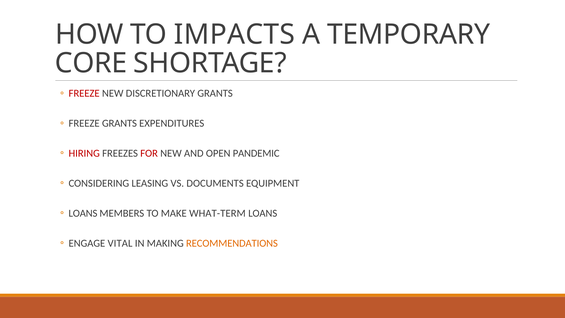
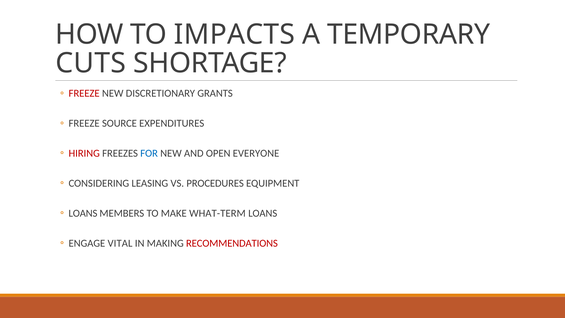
CORE: CORE -> CUTS
FREEZE GRANTS: GRANTS -> SOURCE
FOR colour: red -> blue
PANDEMIC: PANDEMIC -> EVERYONE
DOCUMENTS: DOCUMENTS -> PROCEDURES
RECOMMENDATIONS colour: orange -> red
